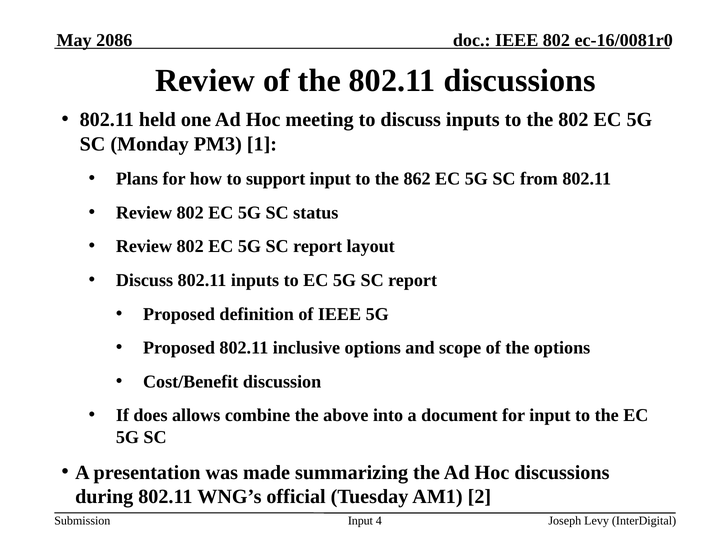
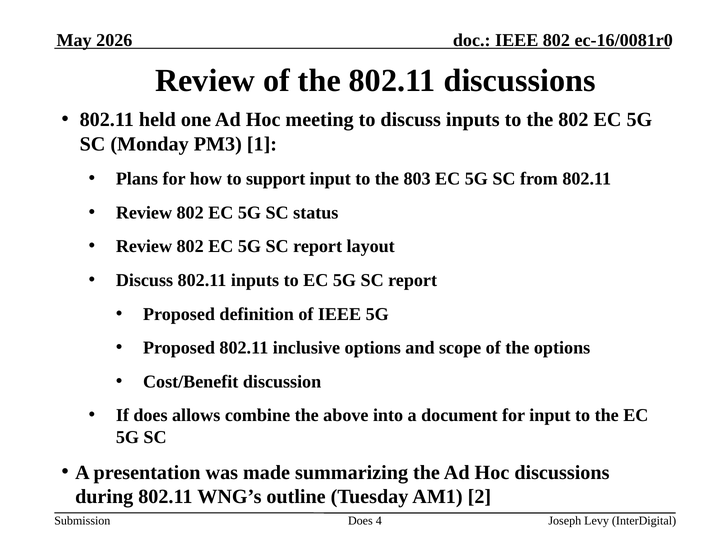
2086: 2086 -> 2026
862: 862 -> 803
official: official -> outline
Input at (360, 521): Input -> Does
